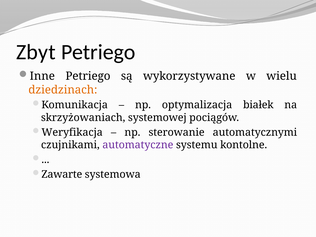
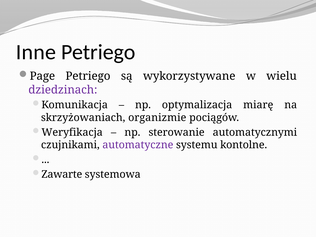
Zbyt: Zbyt -> Inne
Inne: Inne -> Page
dziedzinach colour: orange -> purple
białek: białek -> miarę
systemowej: systemowej -> organizmie
